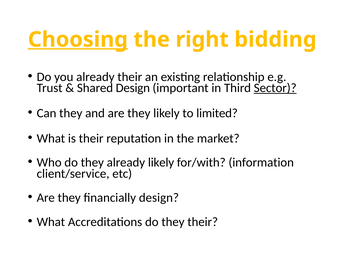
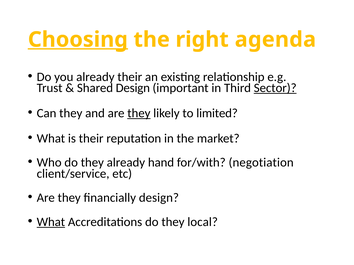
bidding: bidding -> agenda
they at (139, 113) underline: none -> present
already likely: likely -> hand
information: information -> negotiation
What at (51, 222) underline: none -> present
they their: their -> local
